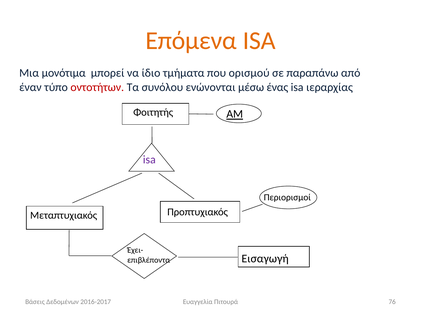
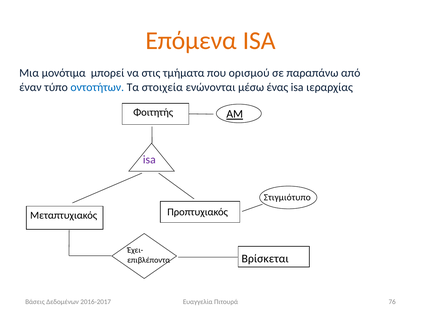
ίδιο: ίδιο -> στις
οντοτήτων colour: red -> blue
συνόλου: συνόλου -> στοιχεία
Περιορισμοί: Περιορισμοί -> Στιγμιότυπο
Εισαγωγή: Εισαγωγή -> Βρίσκεται
